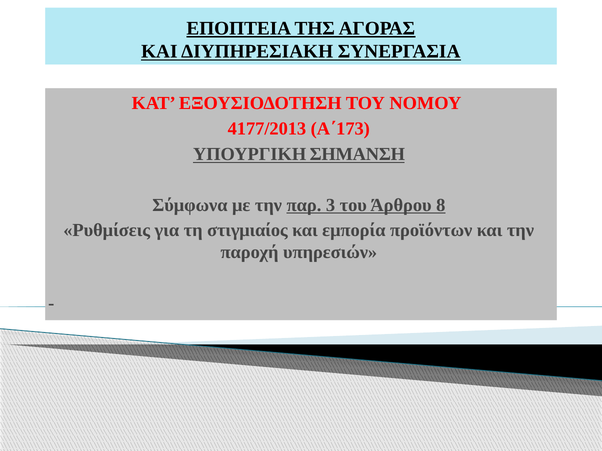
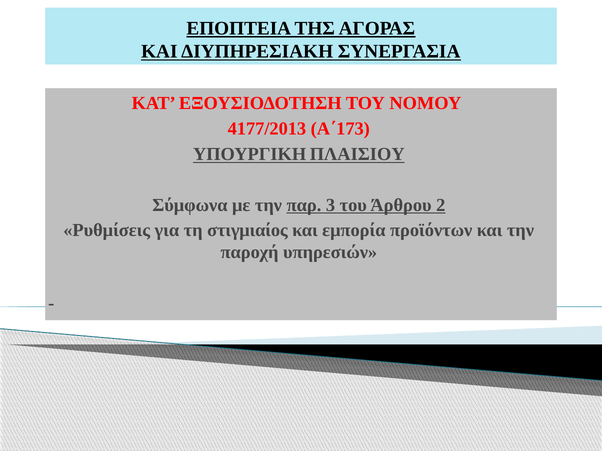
ΣΗΜΑΝΣΗ: ΣΗΜΑΝΣΗ -> ΠΛΑΙΣΙΟΥ
8: 8 -> 2
